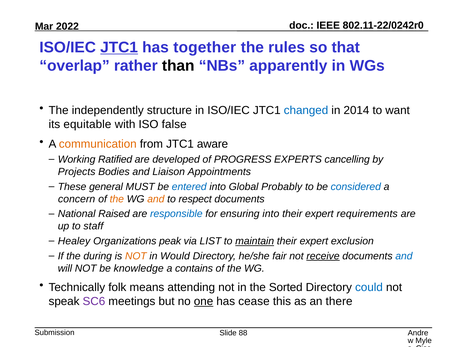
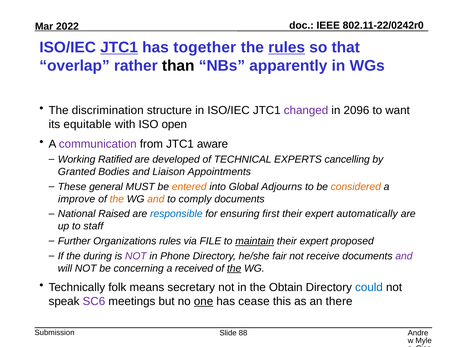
rules at (287, 47) underline: none -> present
independently: independently -> discrimination
changed colour: blue -> purple
2014: 2014 -> 2096
false: false -> open
communication colour: orange -> purple
PROGRESS: PROGRESS -> TECHNICAL
Projects: Projects -> Granted
entered colour: blue -> orange
Probably: Probably -> Adjourns
considered colour: blue -> orange
concern: concern -> improve
respect: respect -> comply
ensuring into: into -> first
requirements: requirements -> automatically
Healey: Healey -> Further
Organizations peak: peak -> rules
LIST: LIST -> FILE
exclusion: exclusion -> proposed
NOT at (136, 256) colour: orange -> purple
Would: Would -> Phone
receive underline: present -> none
and at (404, 256) colour: blue -> purple
knowledge: knowledge -> concerning
contains: contains -> received
the at (234, 269) underline: none -> present
attending: attending -> secretary
Sorted: Sorted -> Obtain
